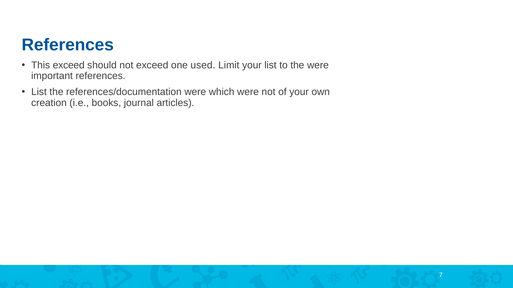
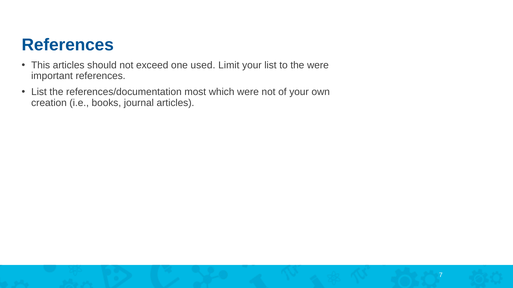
This exceed: exceed -> articles
references/documentation were: were -> most
